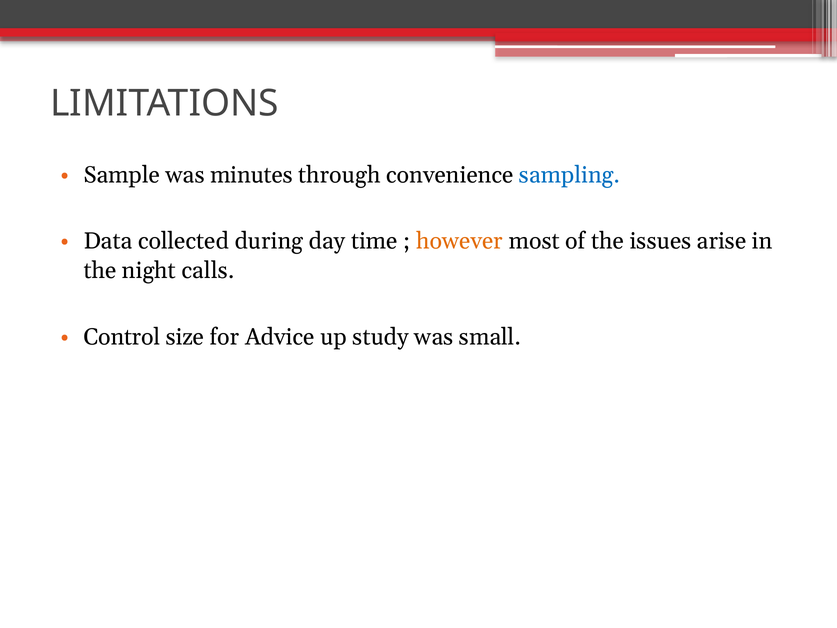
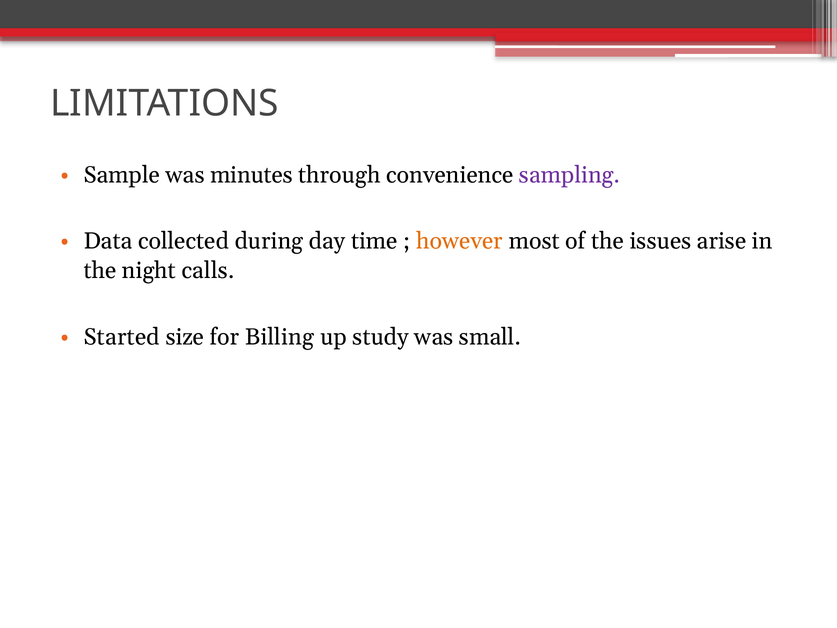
sampling colour: blue -> purple
Control: Control -> Started
Advice: Advice -> Billing
